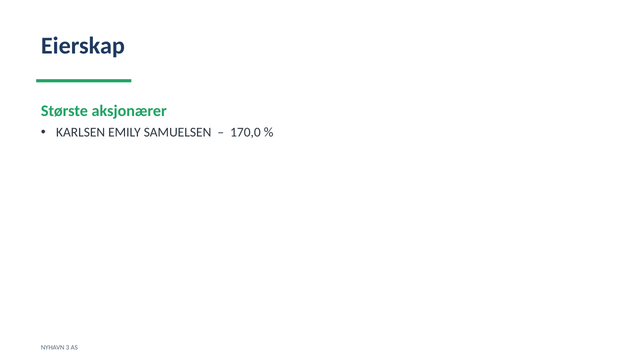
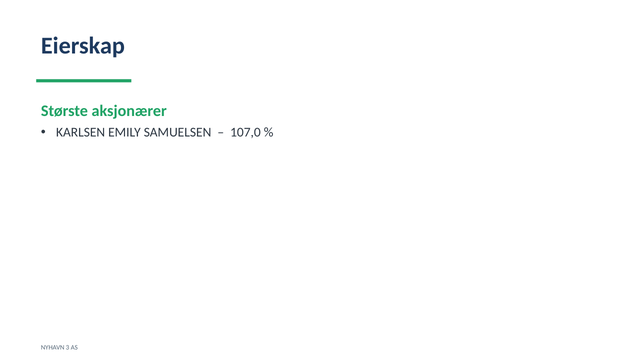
170,0: 170,0 -> 107,0
